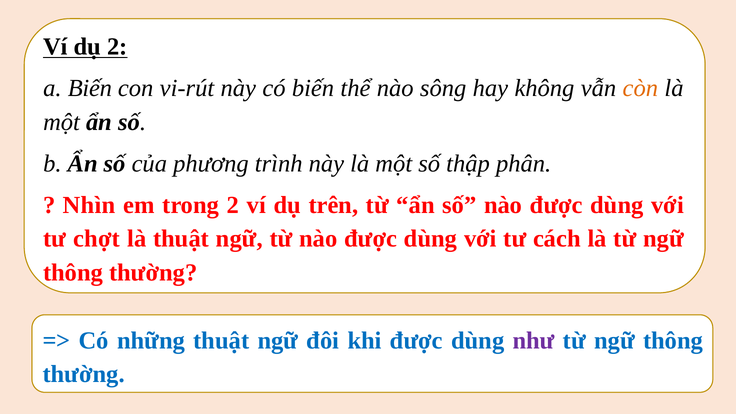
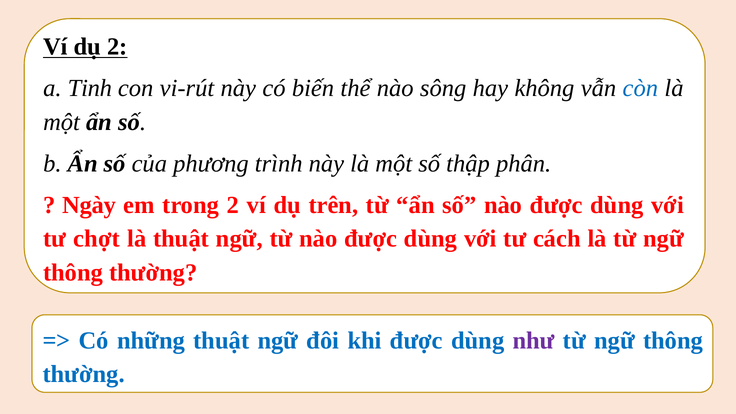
a Biến: Biến -> Tinh
còn colour: orange -> blue
Nhìn: Nhìn -> Ngày
